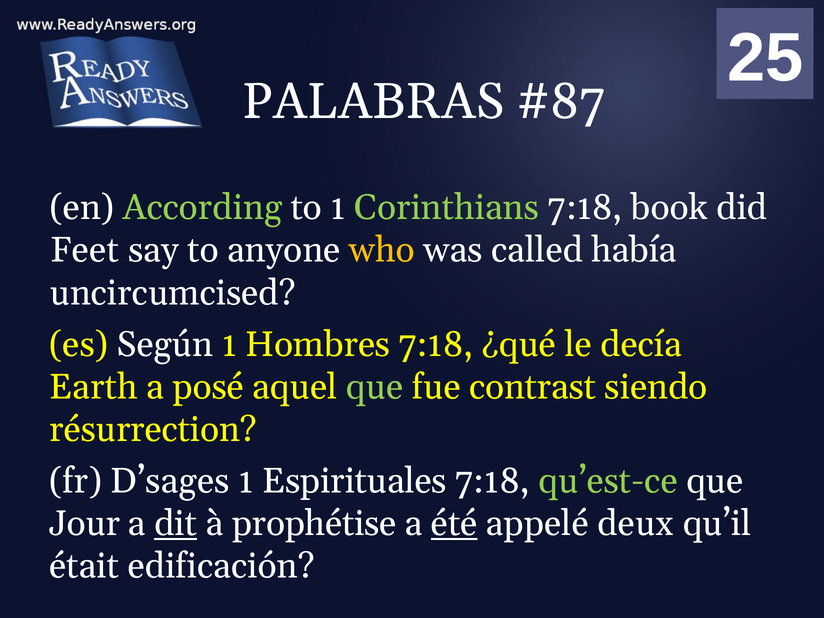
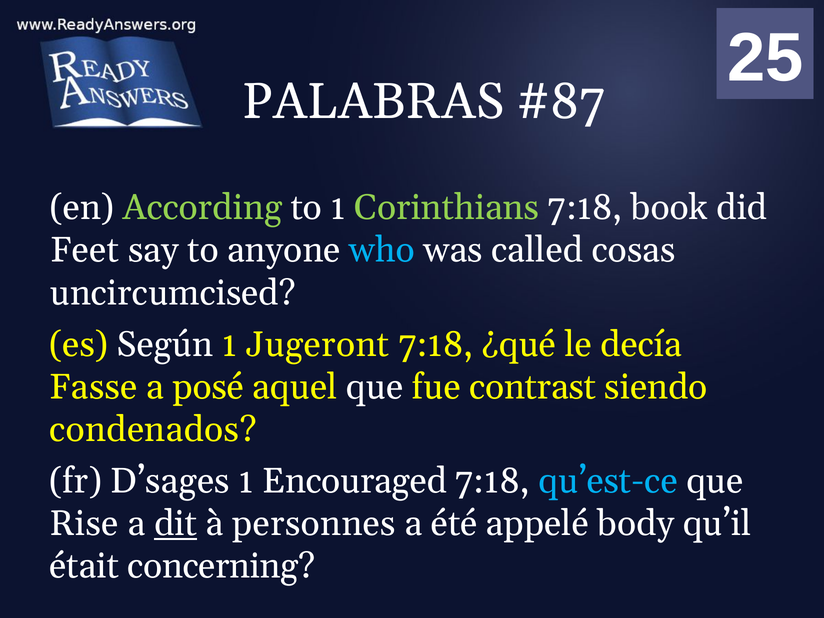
who colour: yellow -> light blue
había: había -> cosas
Hombres: Hombres -> Jugeront
Earth: Earth -> Fasse
que at (375, 387) colour: light green -> white
résurrection: résurrection -> condenados
Espirituales: Espirituales -> Encouraged
qu’est-ce colour: light green -> light blue
Jour: Jour -> Rise
prophétise: prophétise -> personnes
été underline: present -> none
deux: deux -> body
edificación: edificación -> concerning
